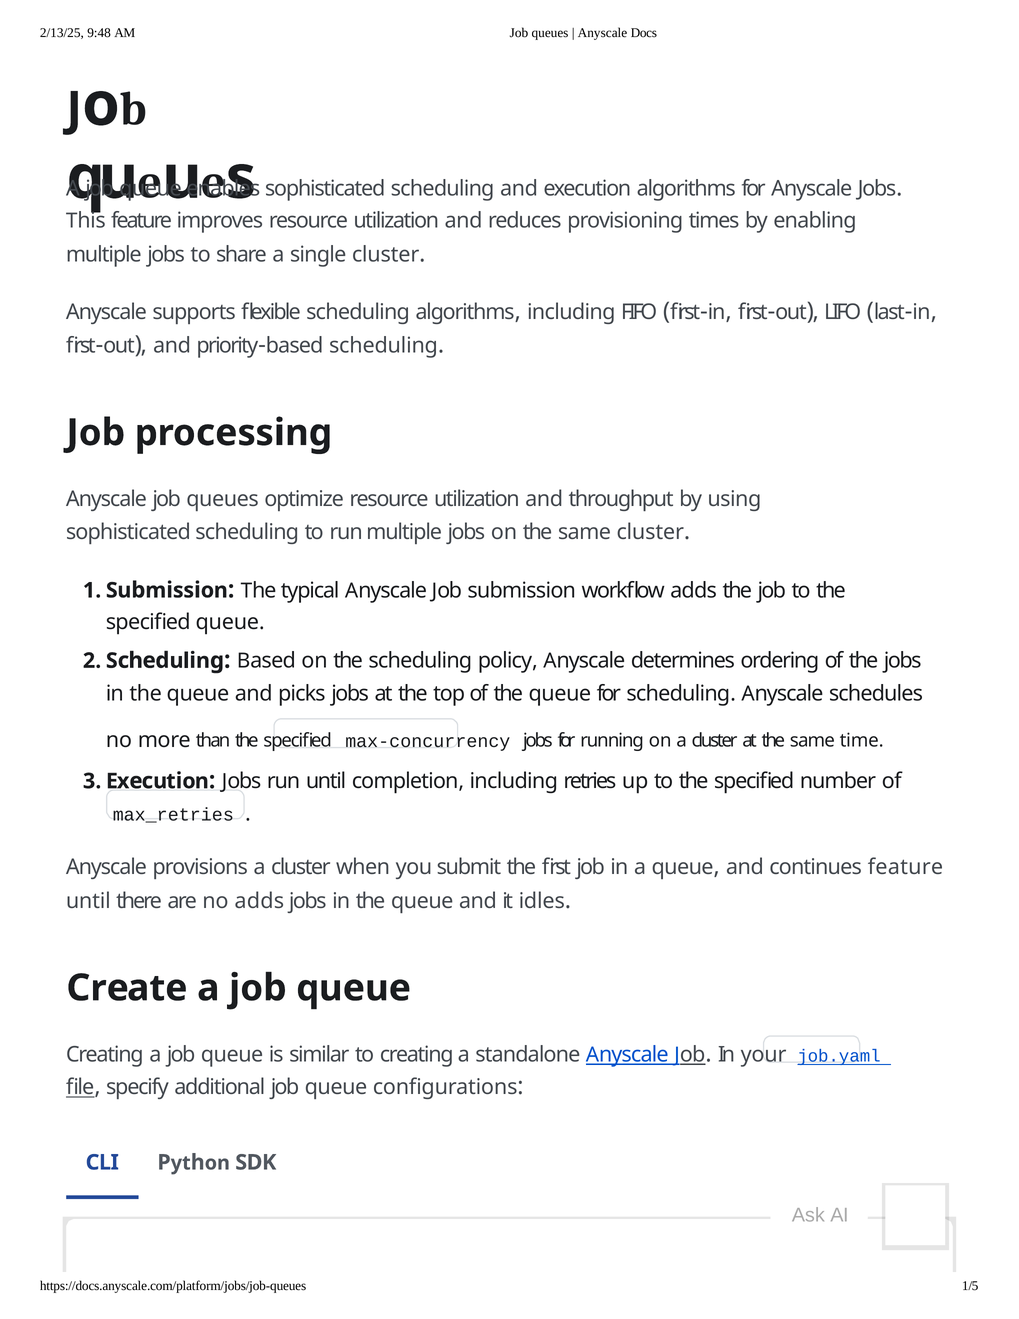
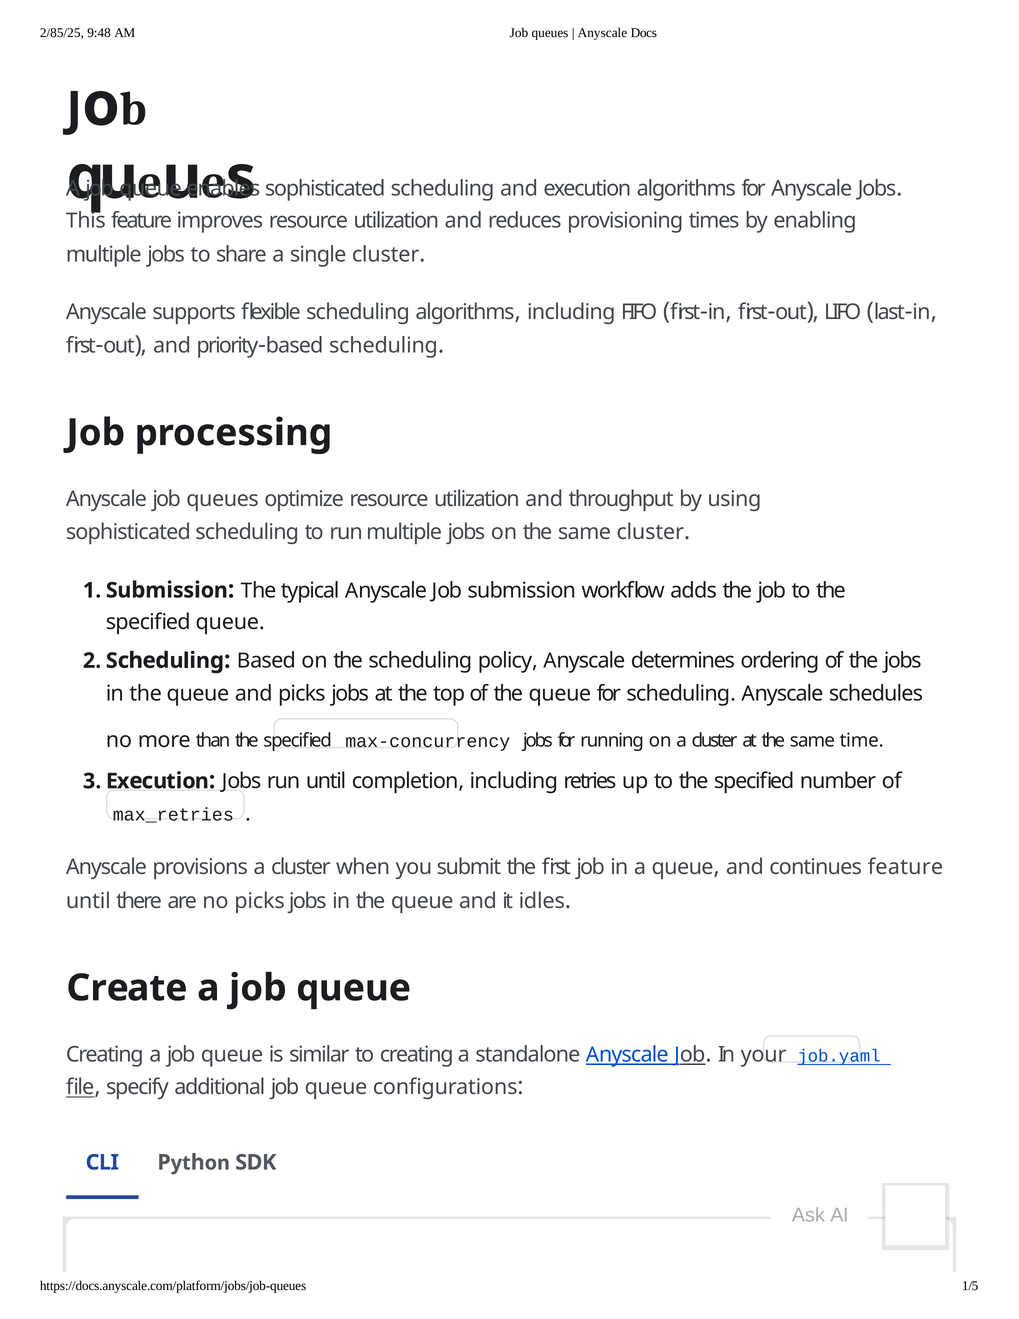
2/13/25: 2/13/25 -> 2/85/25
no adds: adds -> picks
